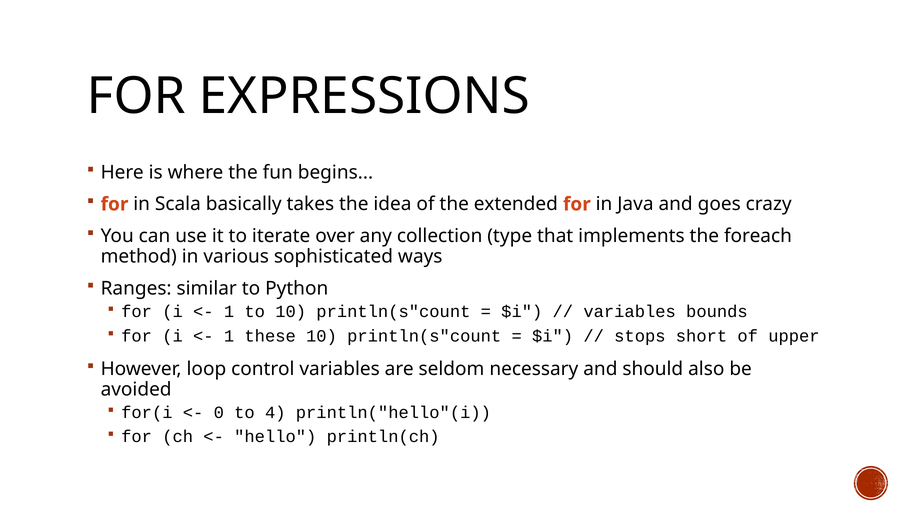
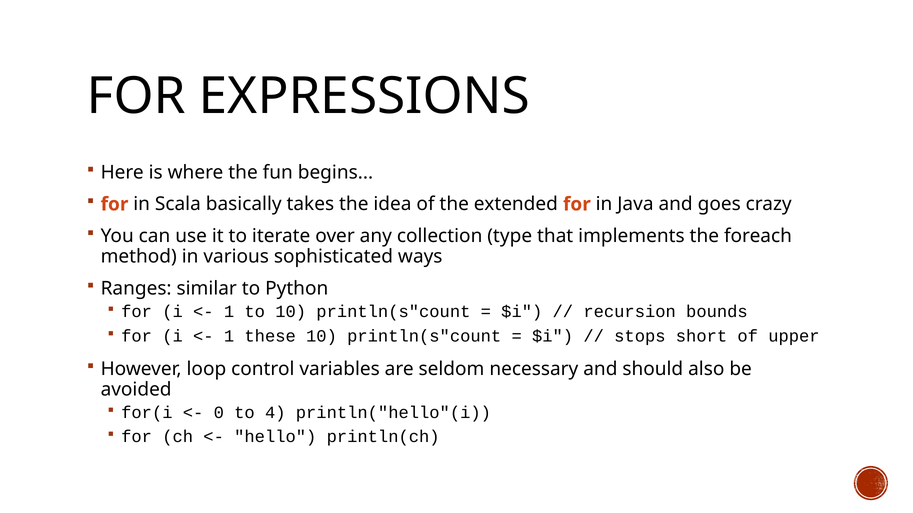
variables at (630, 312): variables -> recursion
